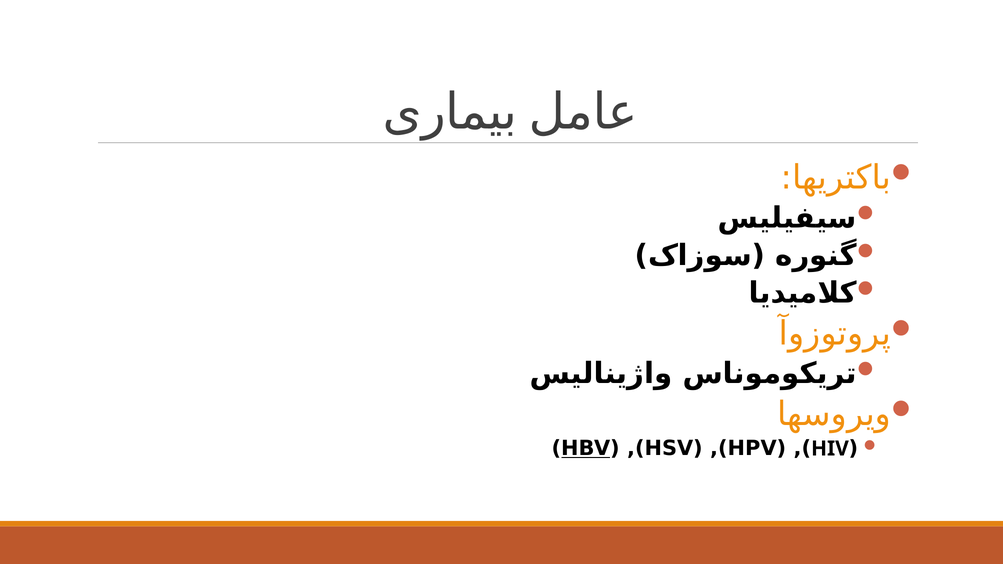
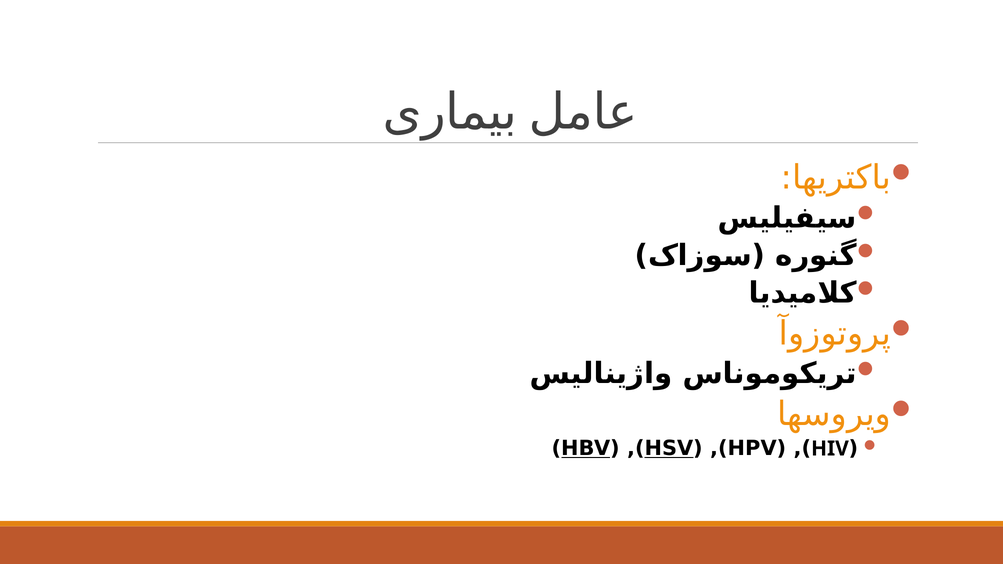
HSV underline: none -> present
